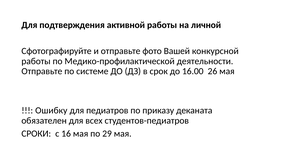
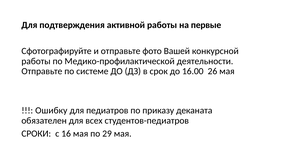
личной: личной -> первые
